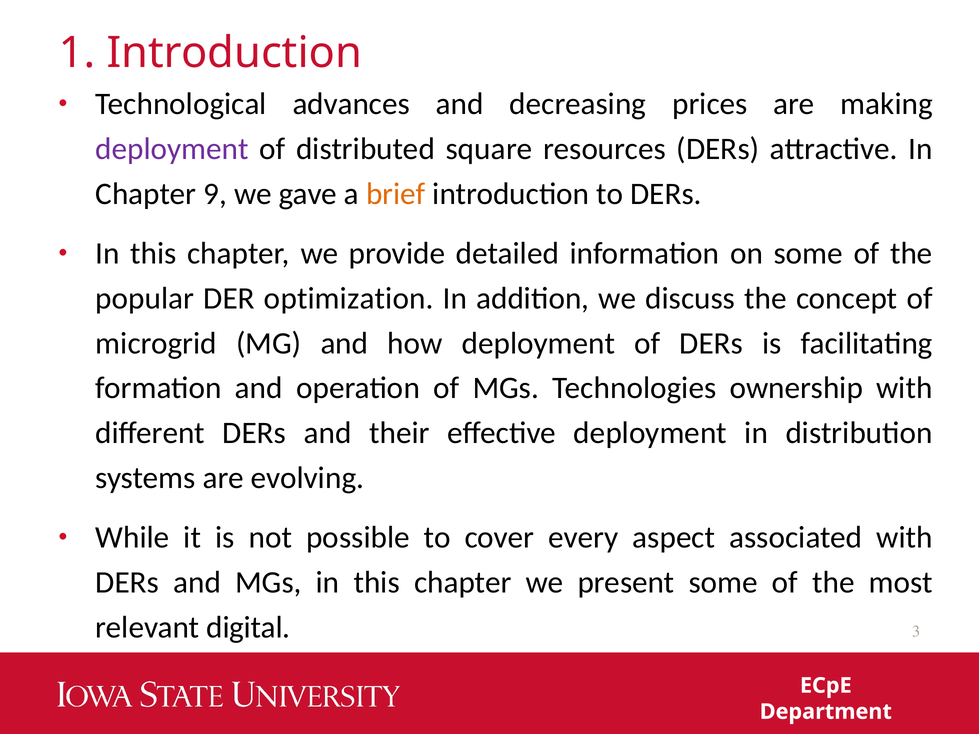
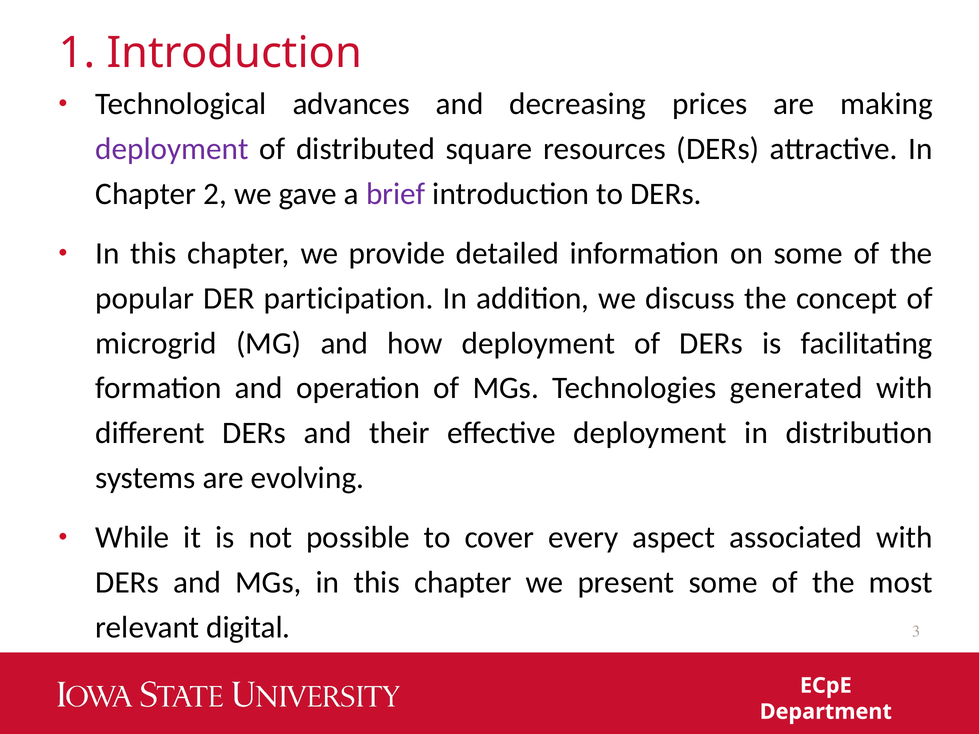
9: 9 -> 2
brief colour: orange -> purple
optimization: optimization -> participation
ownership: ownership -> generated
